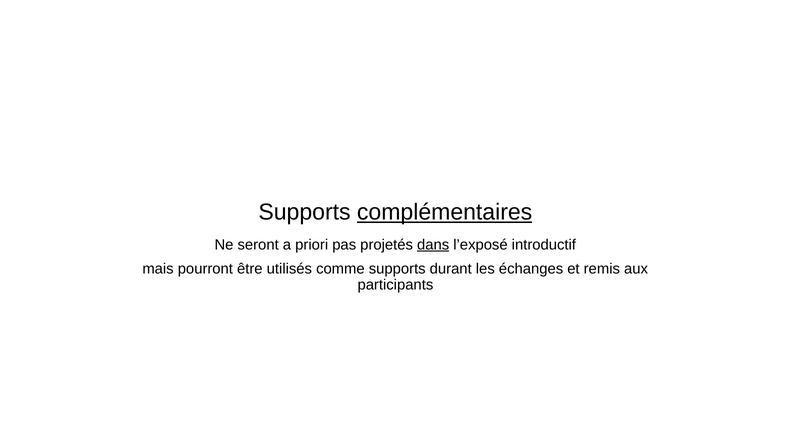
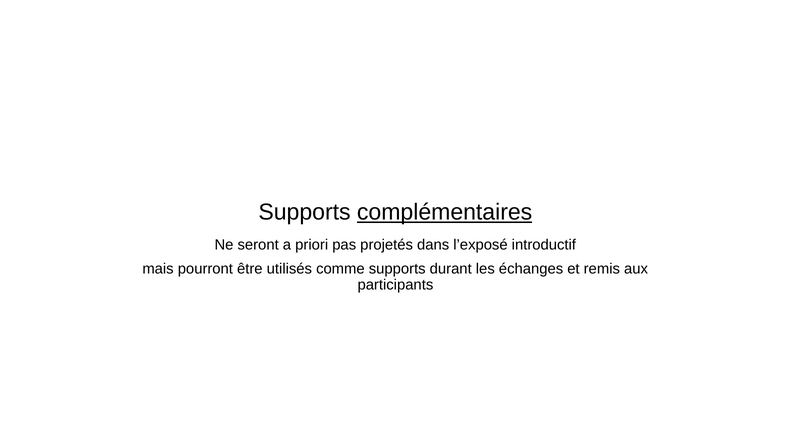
dans underline: present -> none
